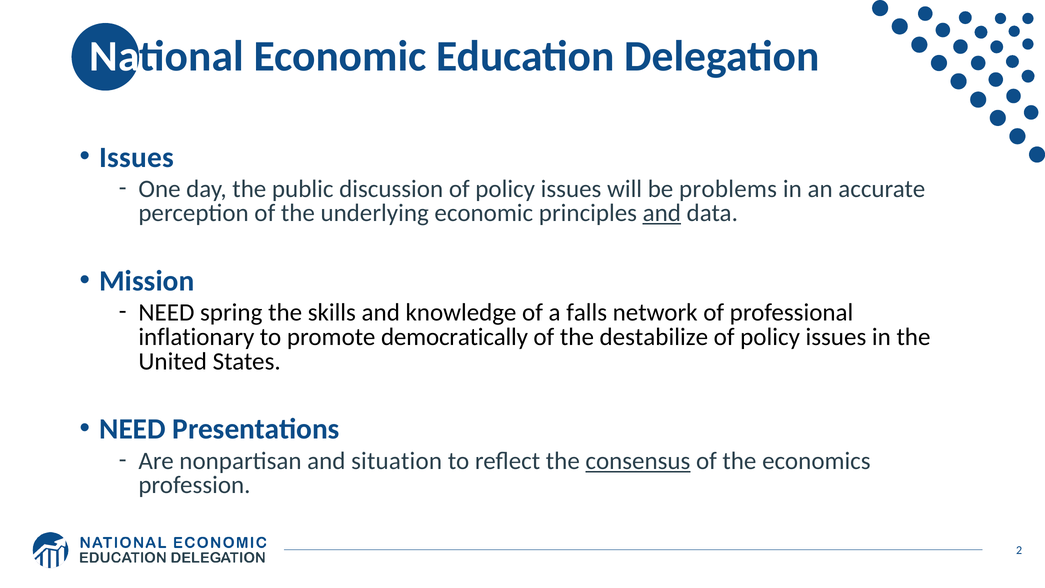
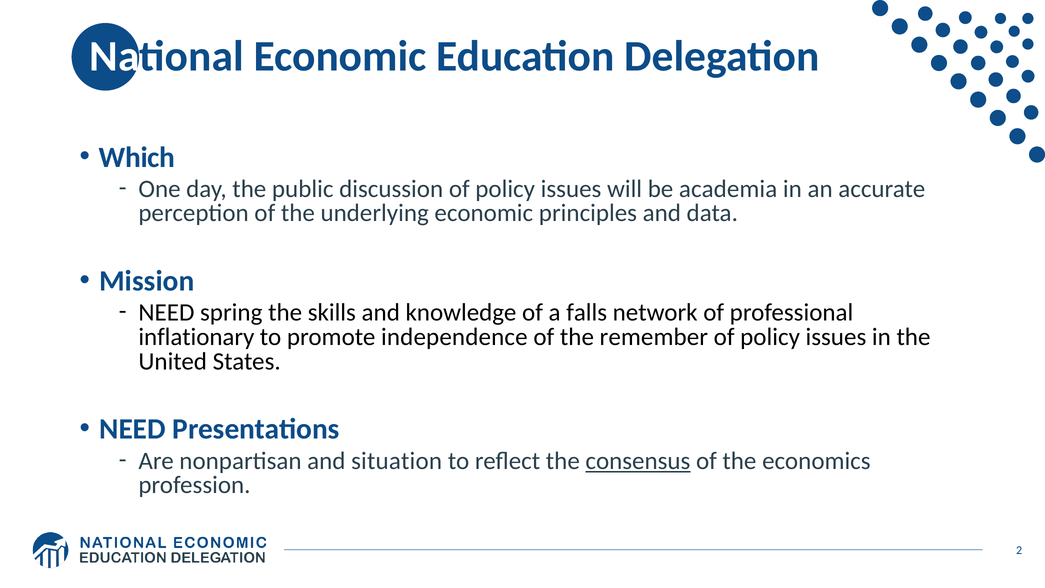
Issues at (137, 157): Issues -> Which
problems: problems -> academia
and at (662, 213) underline: present -> none
democratically: democratically -> independence
destabilize: destabilize -> remember
